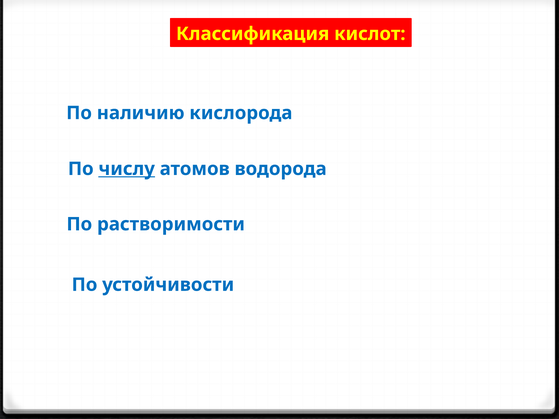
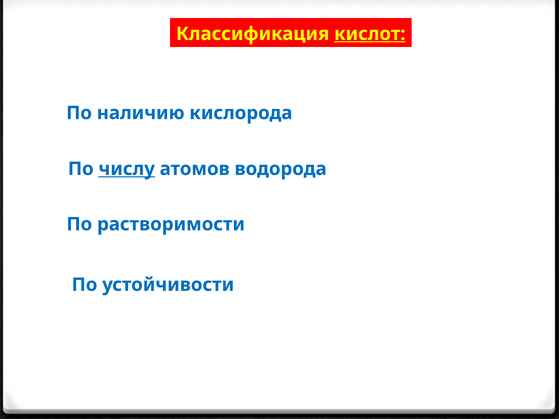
кислот underline: none -> present
